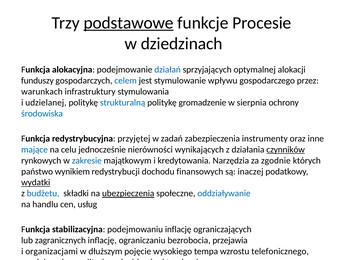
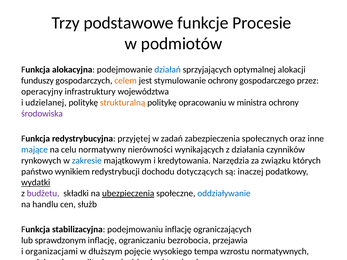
podstawowe underline: present -> none
dziedzinach: dziedzinach -> podmiotów
celem colour: blue -> orange
stymulowanie wpływu: wpływu -> ochrony
warunkach: warunkach -> operacyjny
stymulowania: stymulowania -> województwa
strukturalną colour: blue -> orange
gromadzenie: gromadzenie -> opracowaniu
sierpnia: sierpnia -> ministra
środowiska colour: blue -> purple
instrumenty: instrumenty -> społecznych
jednocześnie: jednocześnie -> normatywny
czynników underline: present -> none
zgodnie: zgodnie -> związku
finansowych: finansowych -> dotyczących
budżetu colour: blue -> purple
usług: usług -> służb
zagranicznych: zagranicznych -> sprawdzonym
telefonicznego: telefonicznego -> normatywnych
